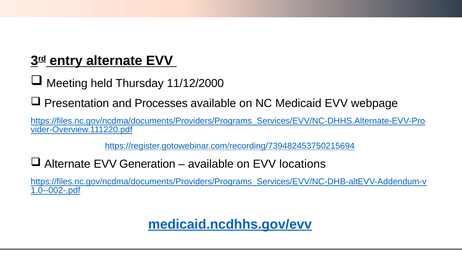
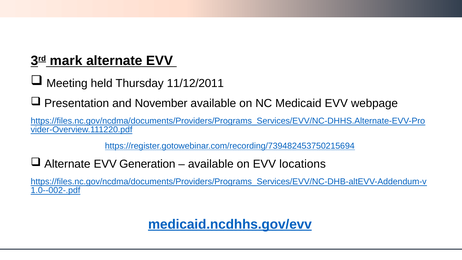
entry: entry -> mark
11/12/2000: 11/12/2000 -> 11/12/2011
Processes: Processes -> November
